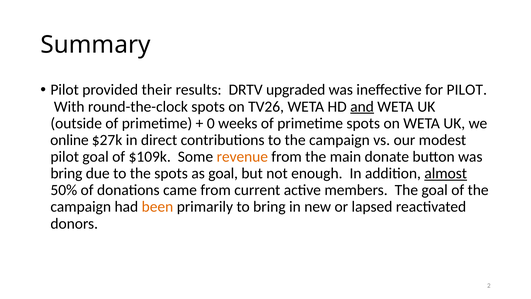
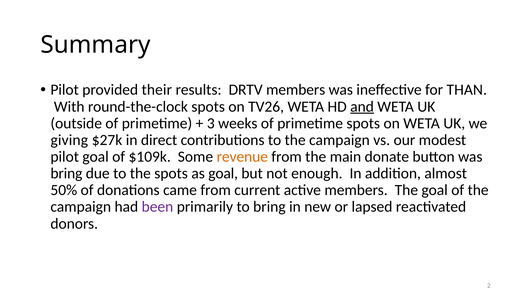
DRTV upgraded: upgraded -> members
for PILOT: PILOT -> THAN
0: 0 -> 3
online: online -> giving
almost underline: present -> none
been colour: orange -> purple
